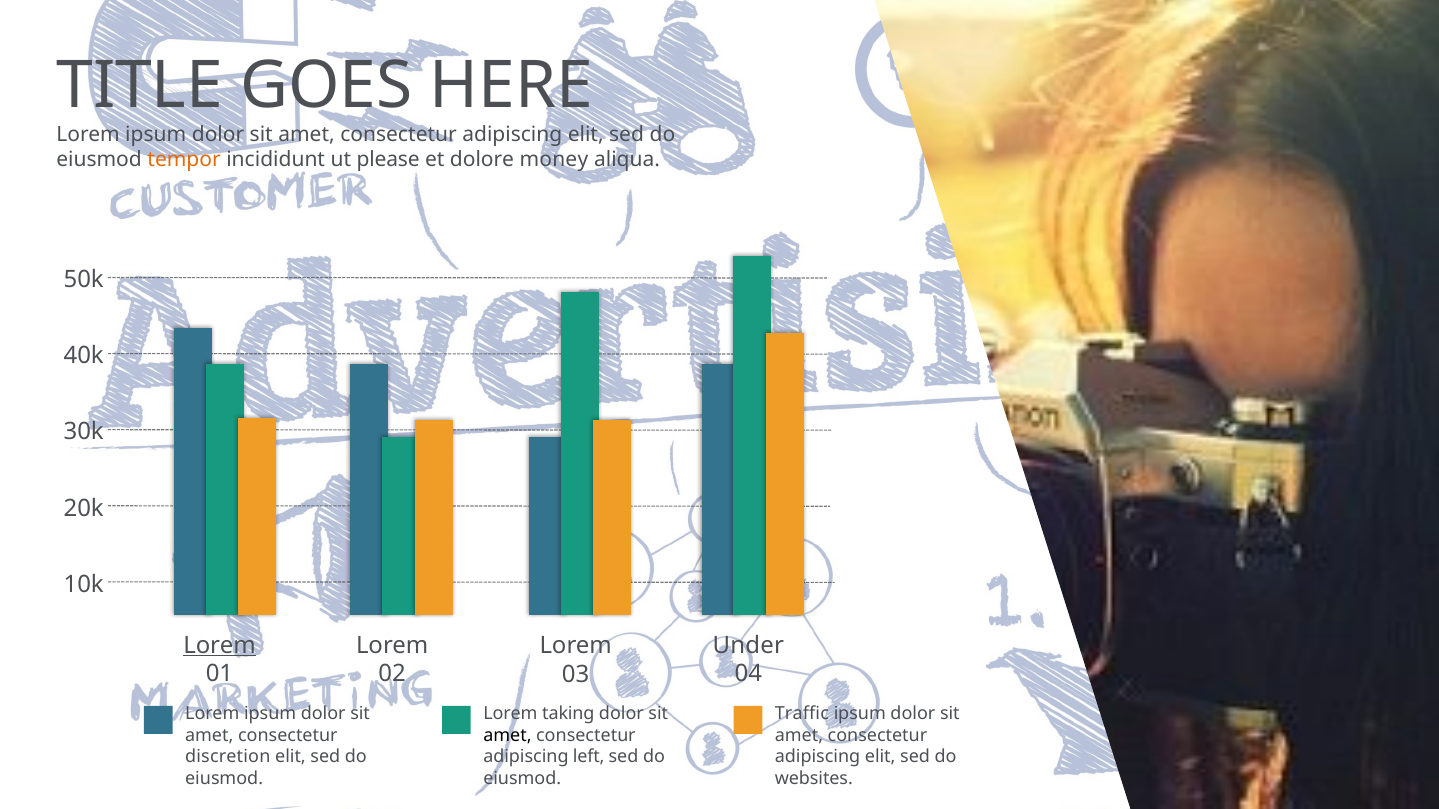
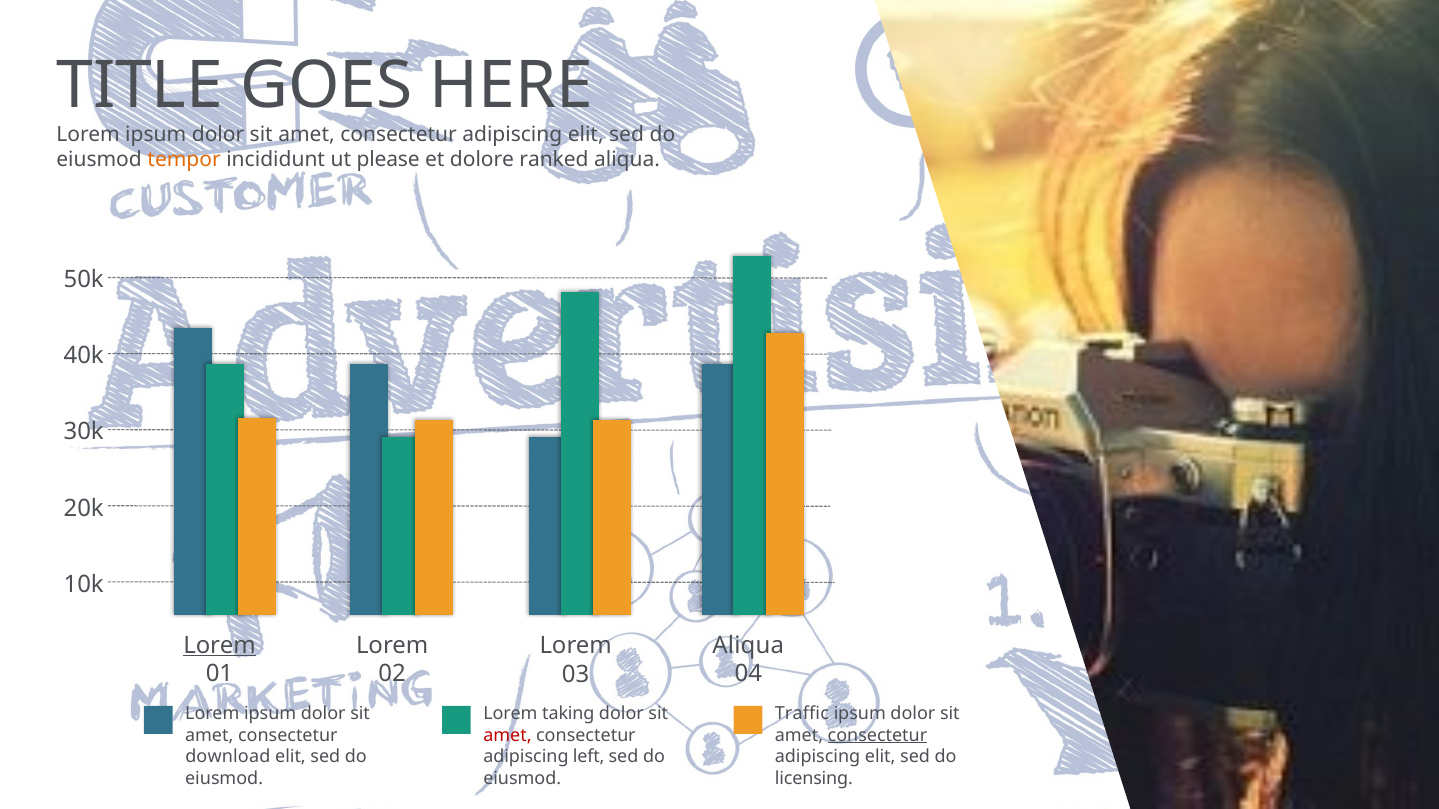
money: money -> ranked
Under at (748, 645): Under -> Aliqua
amet at (507, 735) colour: black -> red
consectetur at (877, 735) underline: none -> present
discretion: discretion -> download
websites: websites -> licensing
